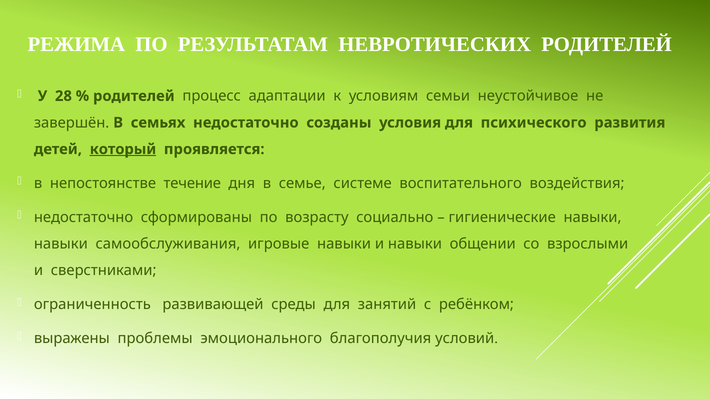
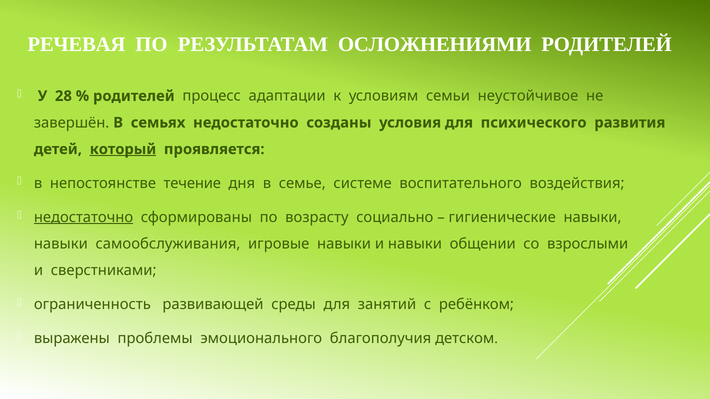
РЕЖИМА: РЕЖИМА -> РЕЧЕВАЯ
НЕВРОТИЧЕСКИХ: НЕВРОТИЧЕСКИХ -> ОСЛОЖНЕНИЯМИ
недостаточно at (84, 217) underline: none -> present
условий: условий -> детском
